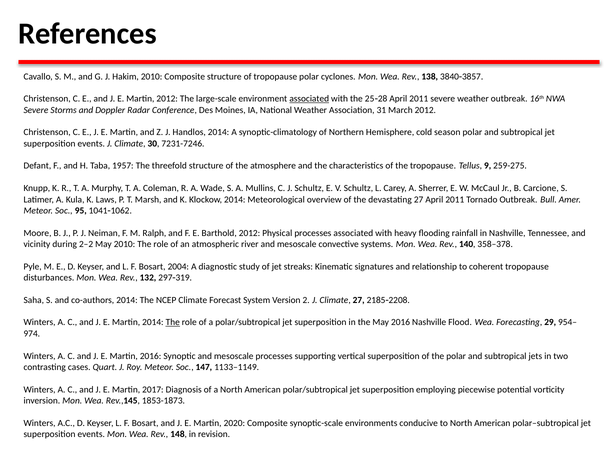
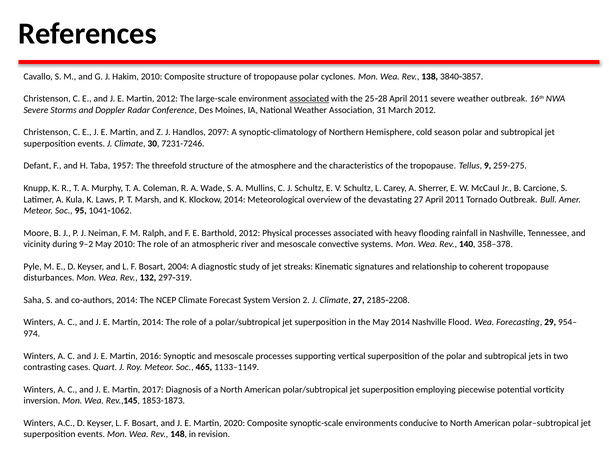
Handlos 2014: 2014 -> 2097
2–2: 2–2 -> 9–2
The at (173, 322) underline: present -> none
May 2016: 2016 -> 2014
147: 147 -> 465
